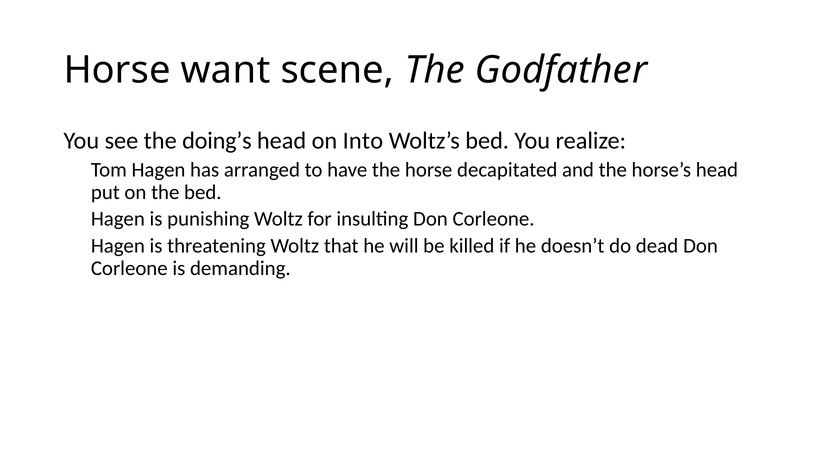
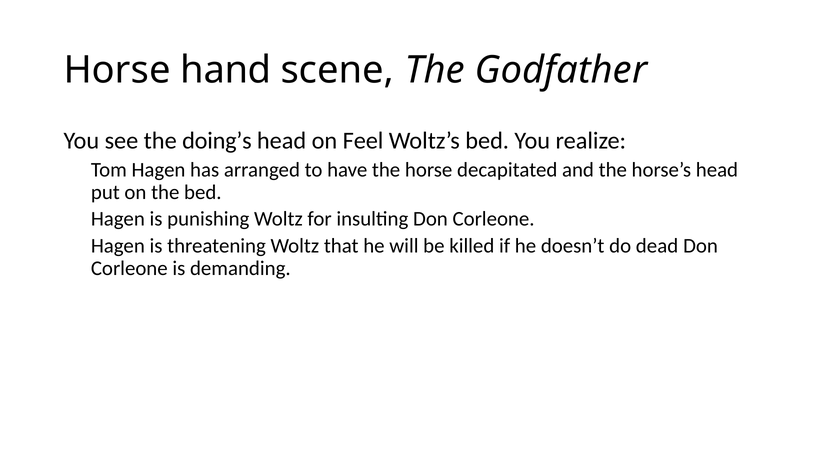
want: want -> hand
Into: Into -> Feel
